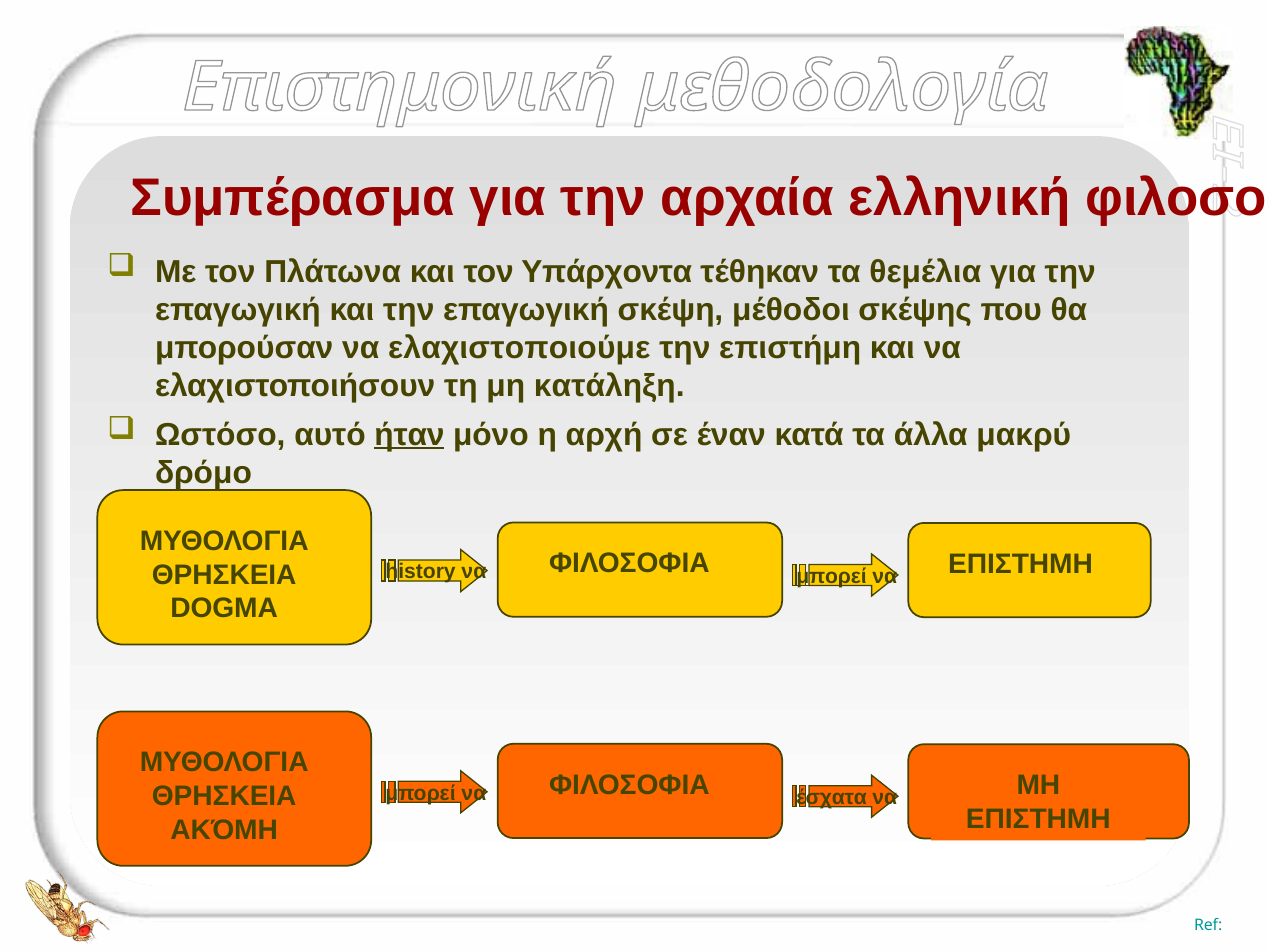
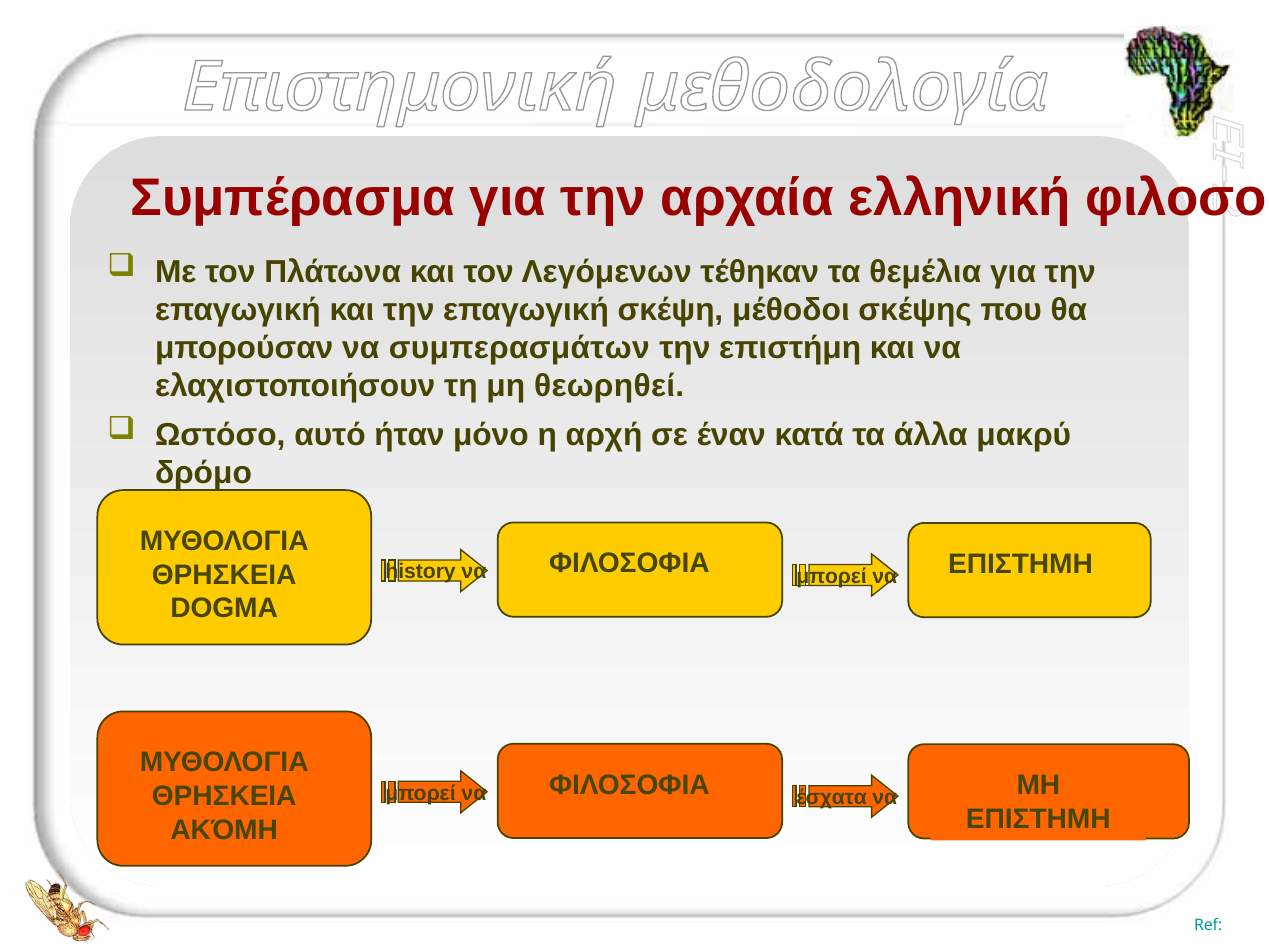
Υπάρχοντα: Υπάρχοντα -> Λεγόμενων
ελαχιστοποιούμε: ελαχιστοποιούμε -> συμπερασμάτων
κατάληξη: κατάληξη -> θεωρηθεί
ήταν underline: present -> none
